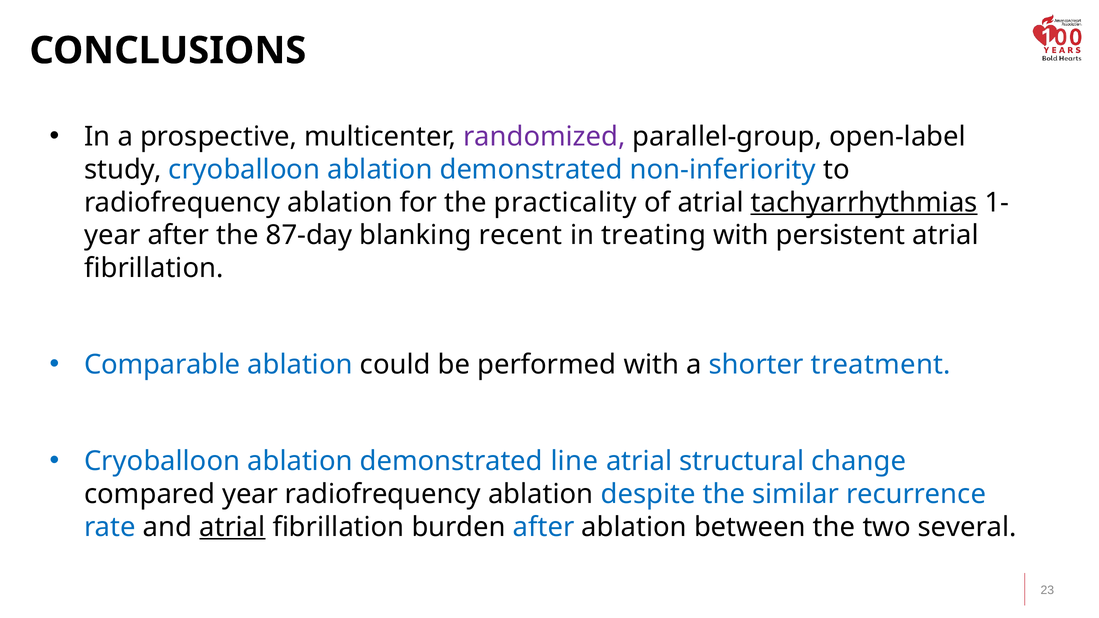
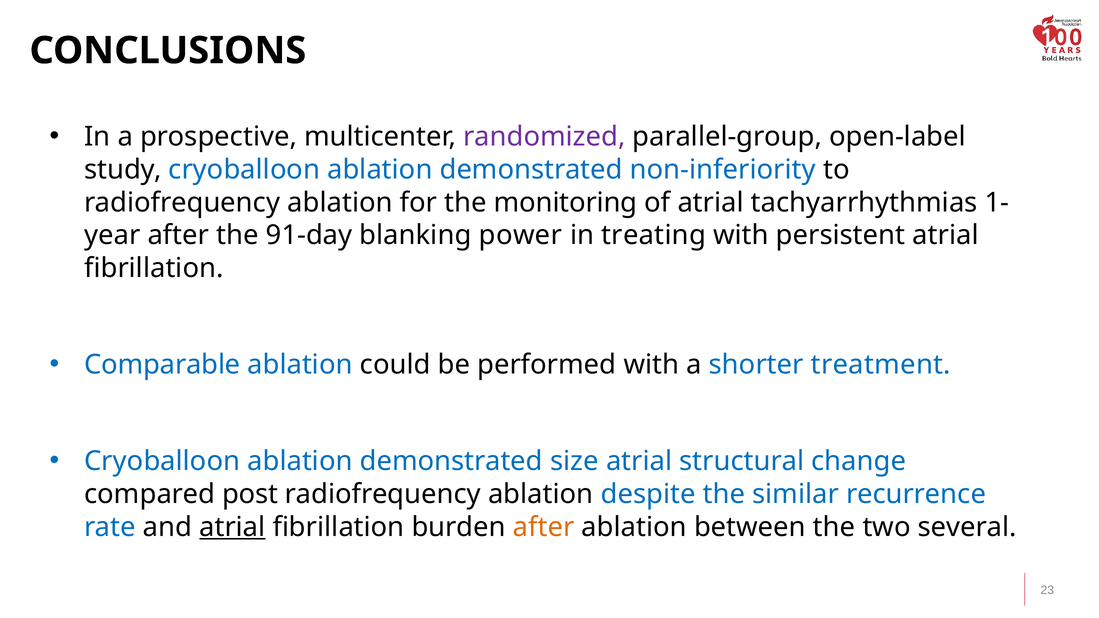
practicality: practicality -> monitoring
tachyarrhythmias underline: present -> none
87-day: 87-day -> 91-day
recent: recent -> power
line: line -> size
compared year: year -> post
after at (544, 527) colour: blue -> orange
